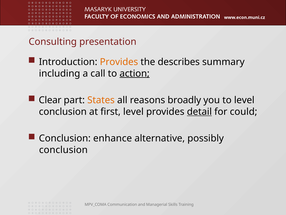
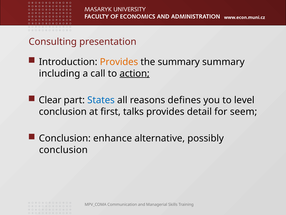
the describes: describes -> summary
States colour: orange -> blue
broadly: broadly -> defines
first level: level -> talks
detail underline: present -> none
could: could -> seem
